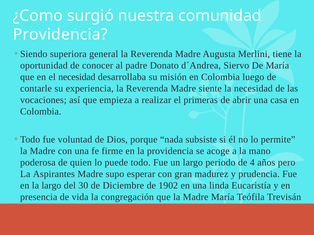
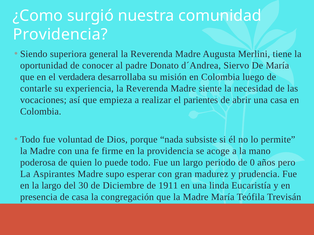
el necesidad: necesidad -> verdadera
primeras: primeras -> parientes
4: 4 -> 0
1902: 1902 -> 1911
de vida: vida -> casa
